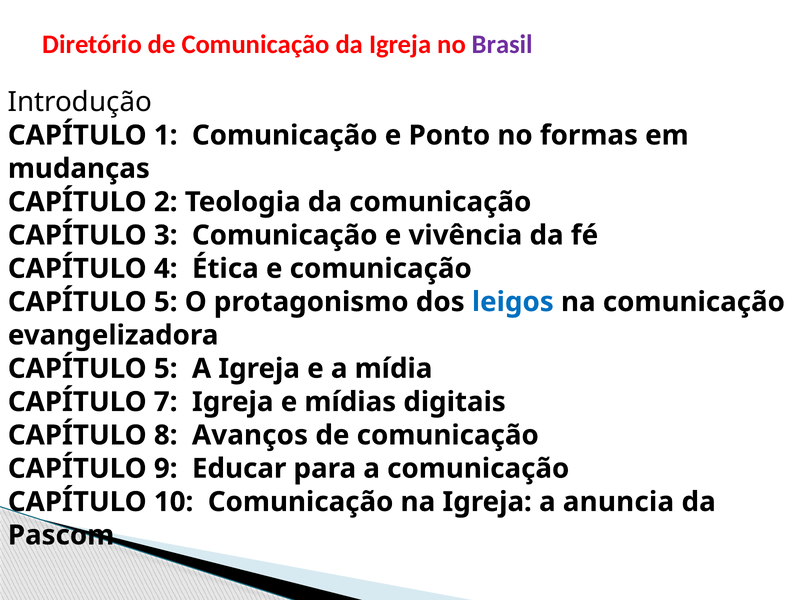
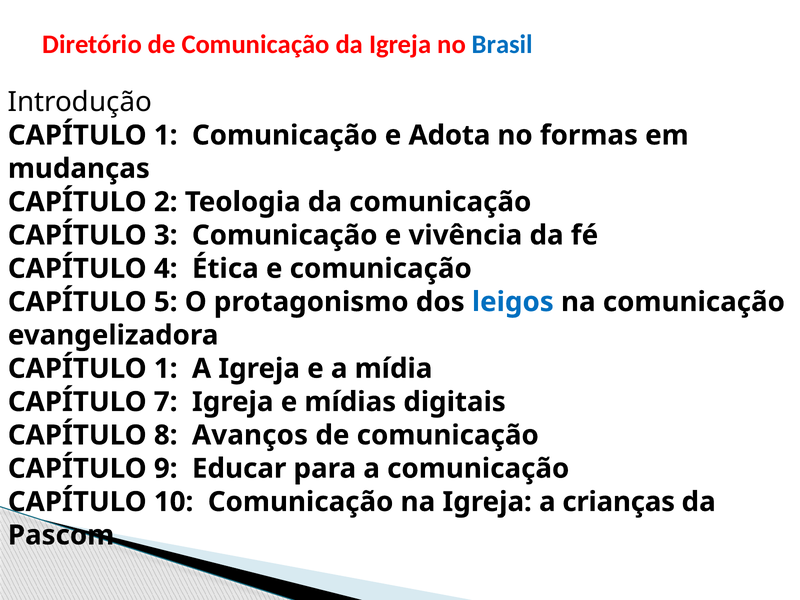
Brasil colour: purple -> blue
Ponto: Ponto -> Adota
5 at (166, 369): 5 -> 1
anuncia: anuncia -> crianças
